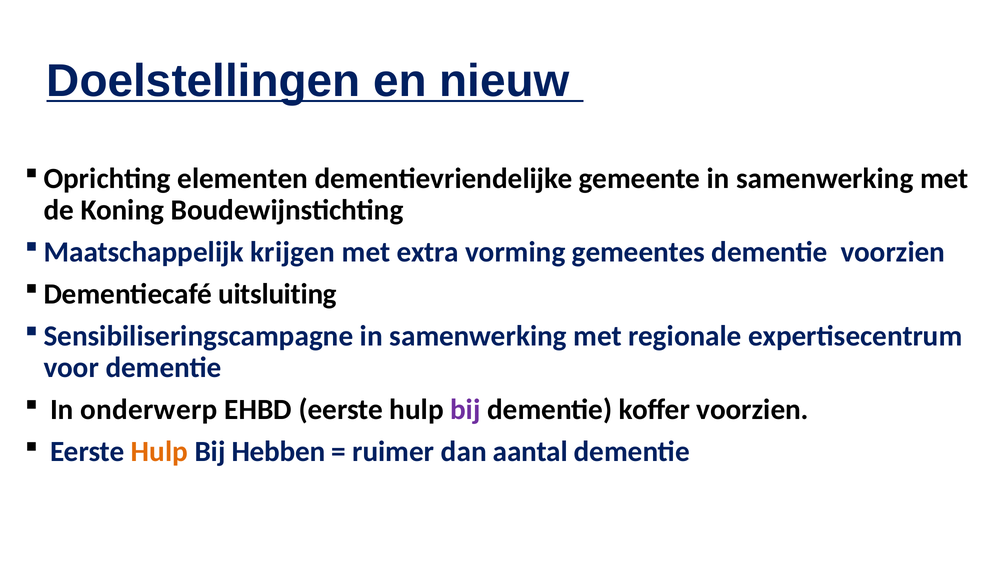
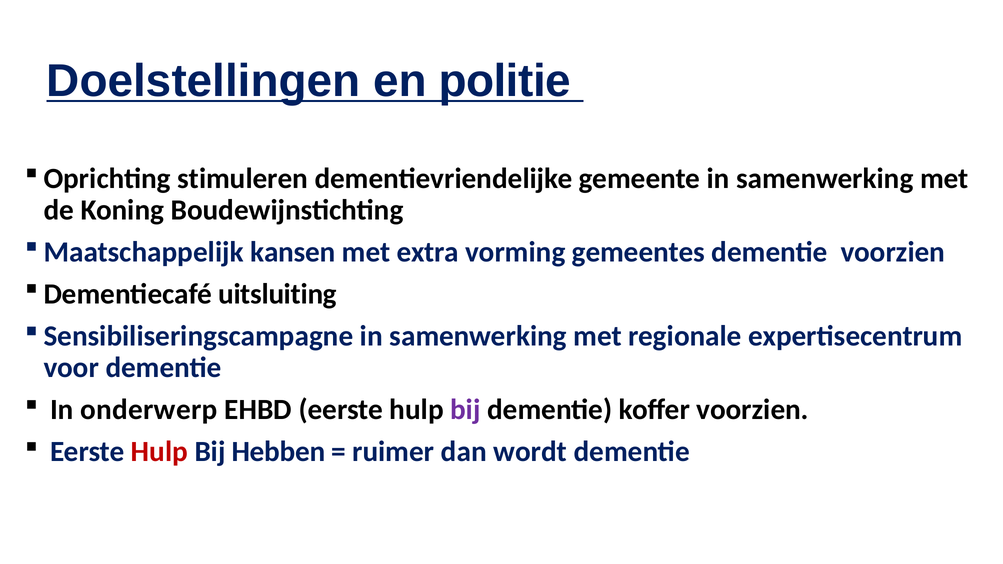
nieuw: nieuw -> politie
elementen: elementen -> stimuleren
krijgen: krijgen -> kansen
Hulp at (159, 452) colour: orange -> red
aantal: aantal -> wordt
